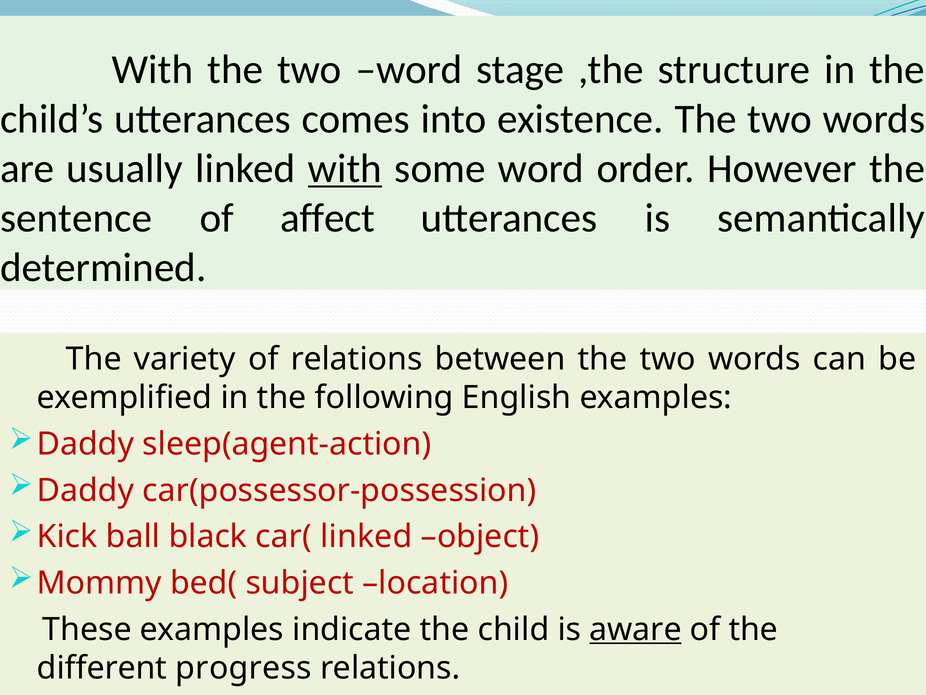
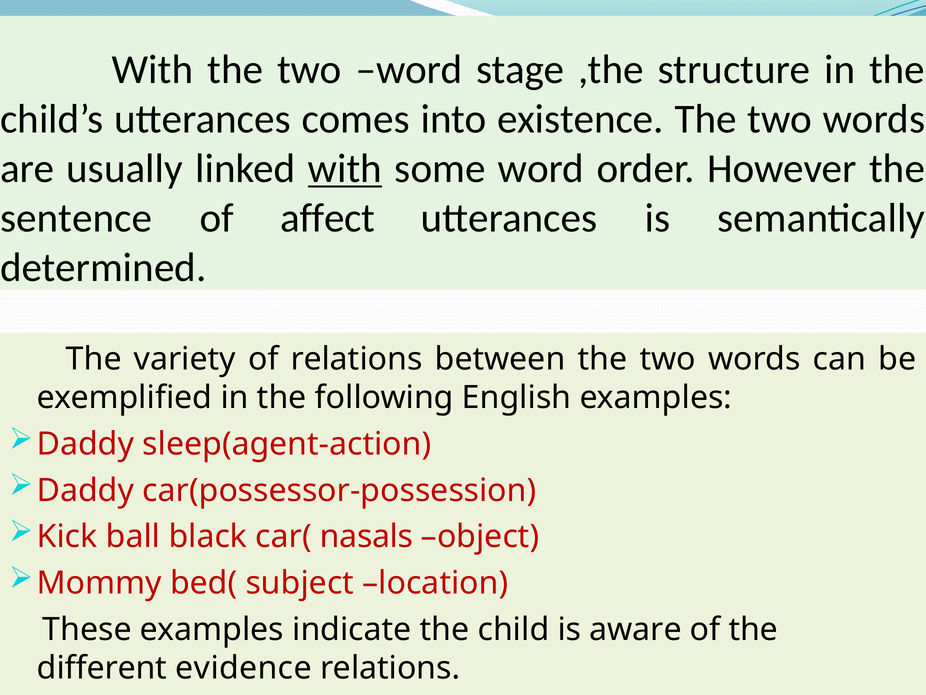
car( linked: linked -> nasals
aware underline: present -> none
progress: progress -> evidence
